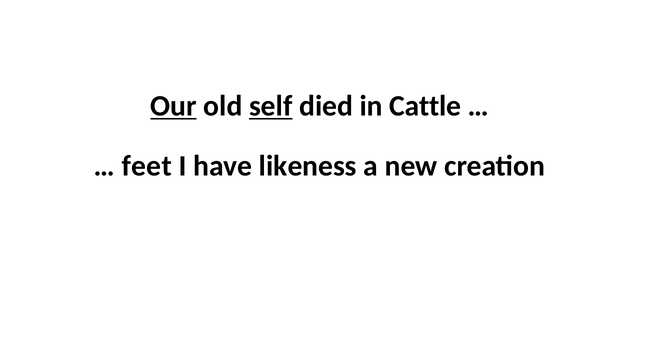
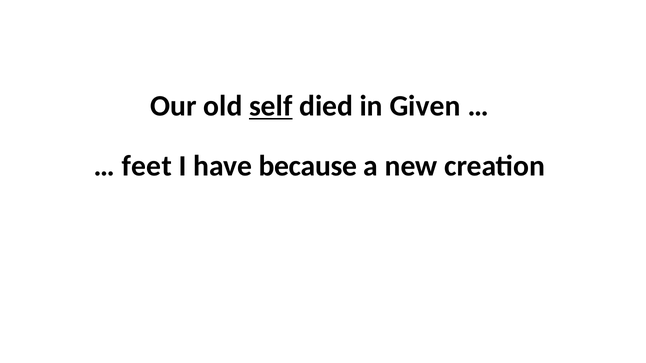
Our underline: present -> none
Cattle: Cattle -> Given
likeness: likeness -> because
